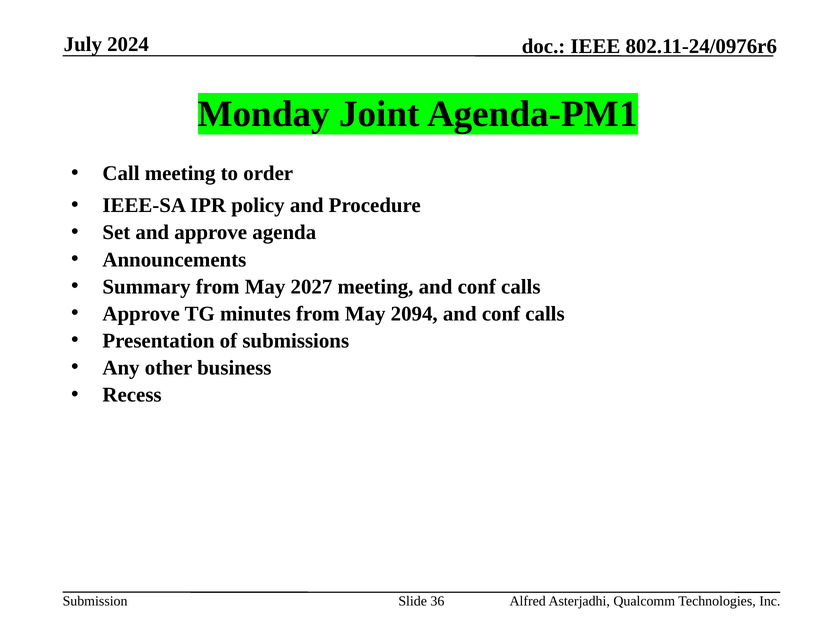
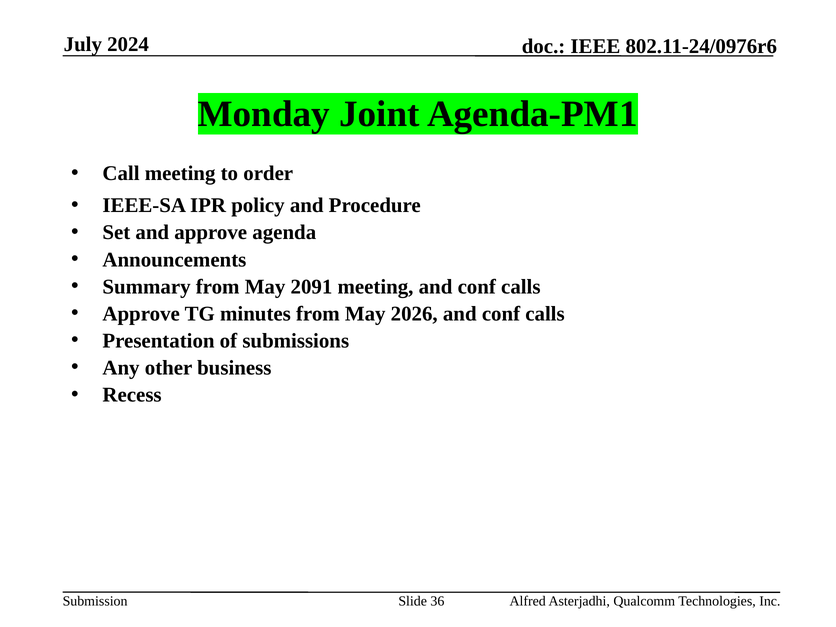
2027: 2027 -> 2091
2094: 2094 -> 2026
